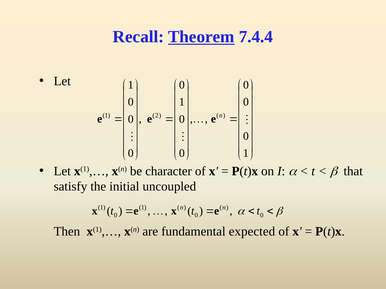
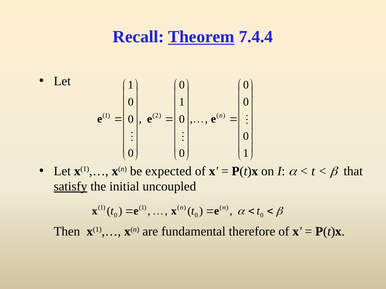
character: character -> expected
satisfy underline: none -> present
expected: expected -> therefore
